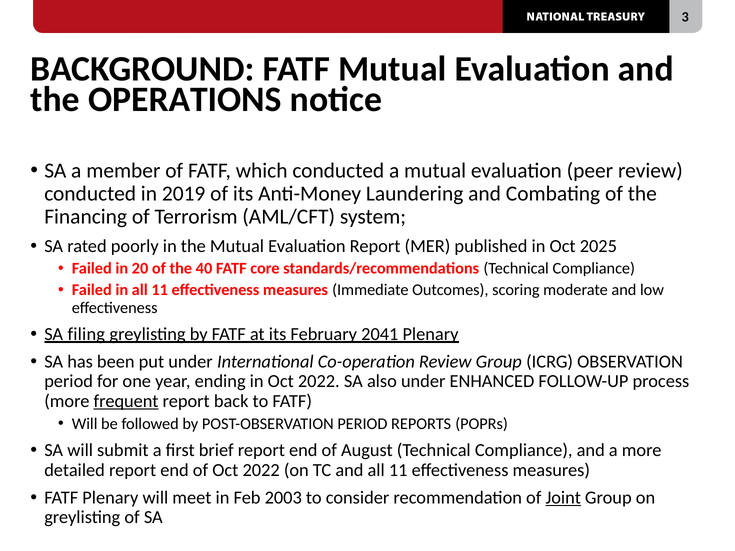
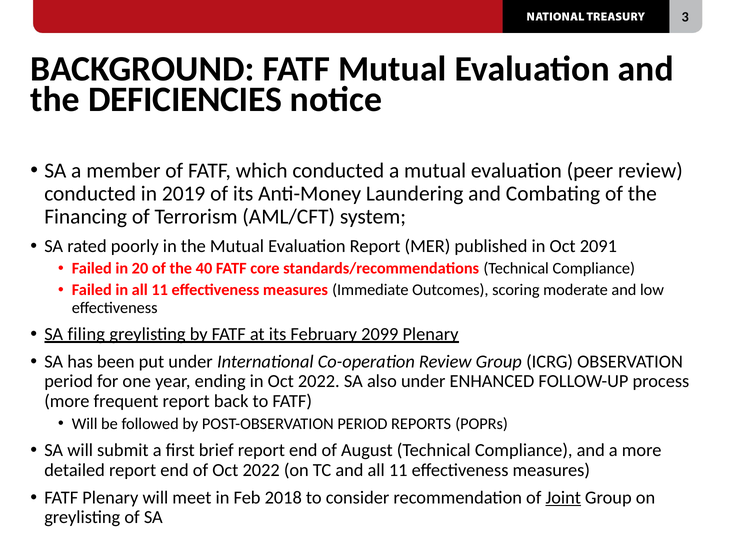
OPERATIONS: OPERATIONS -> DEFICIENCIES
2025: 2025 -> 2091
2041: 2041 -> 2099
frequent underline: present -> none
2003: 2003 -> 2018
